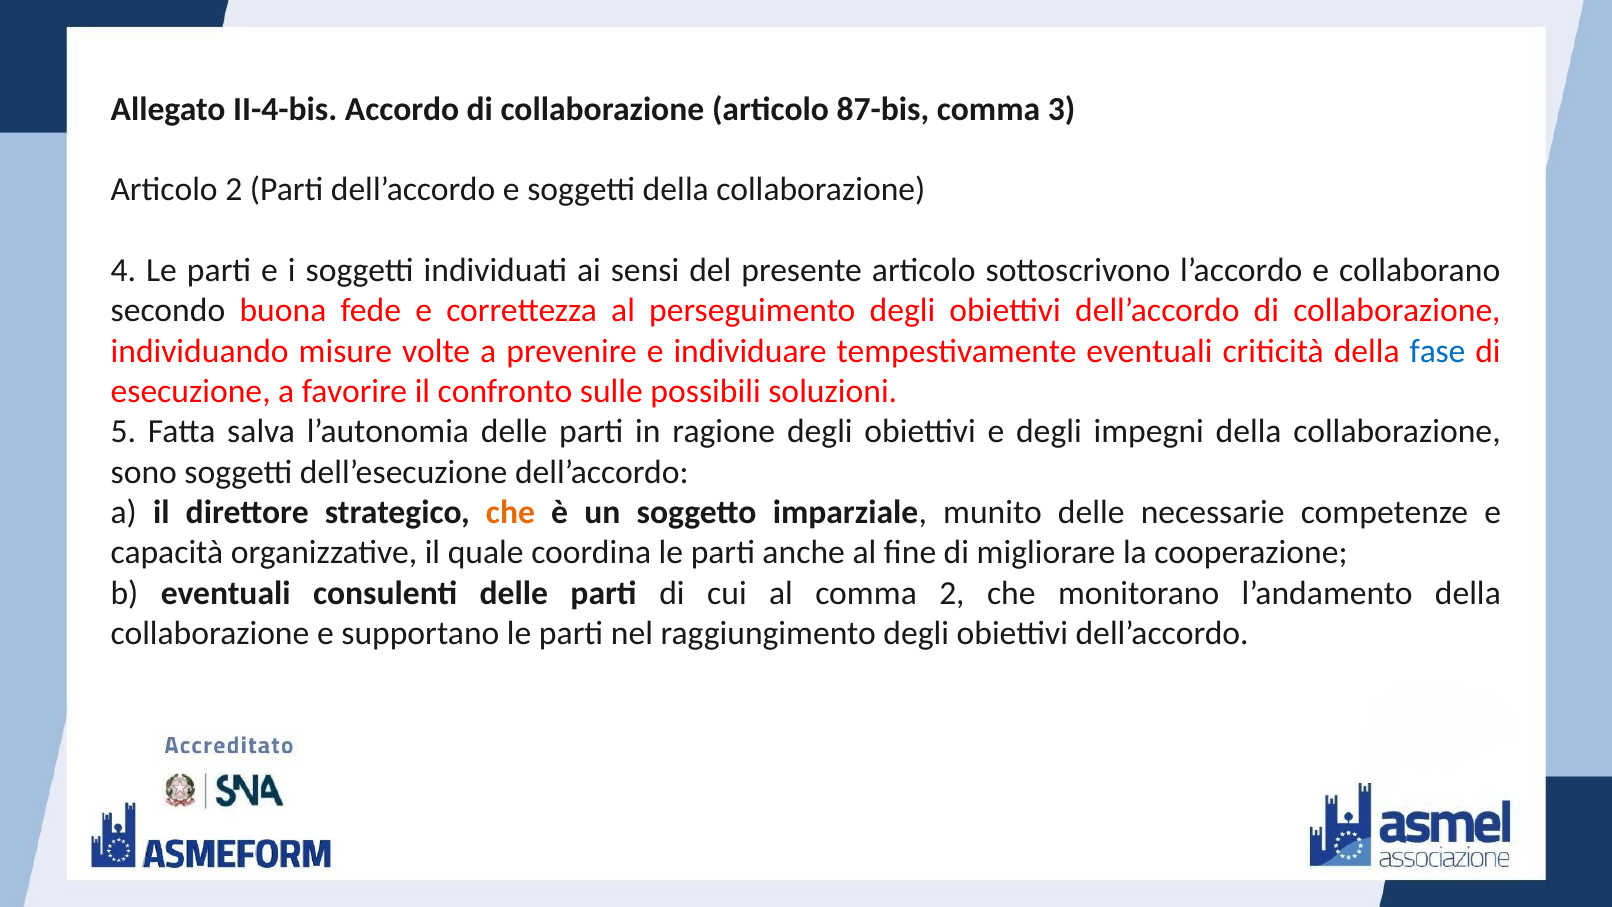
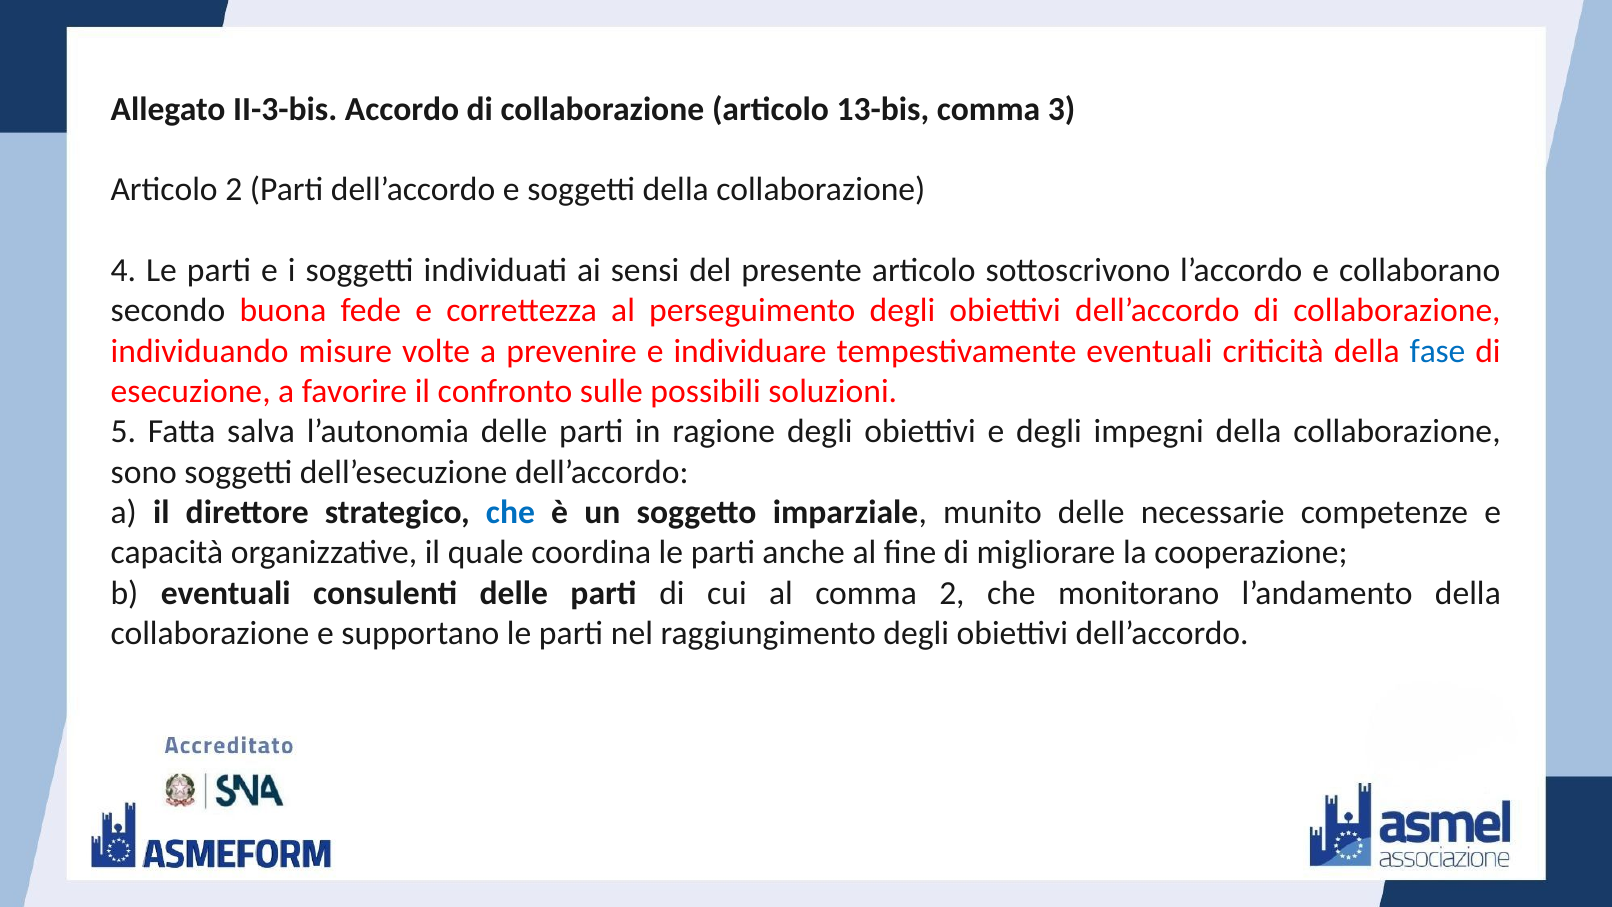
II-4-bis: II-4-bis -> II-3-bis
87-bis: 87-bis -> 13-bis
che at (510, 512) colour: orange -> blue
